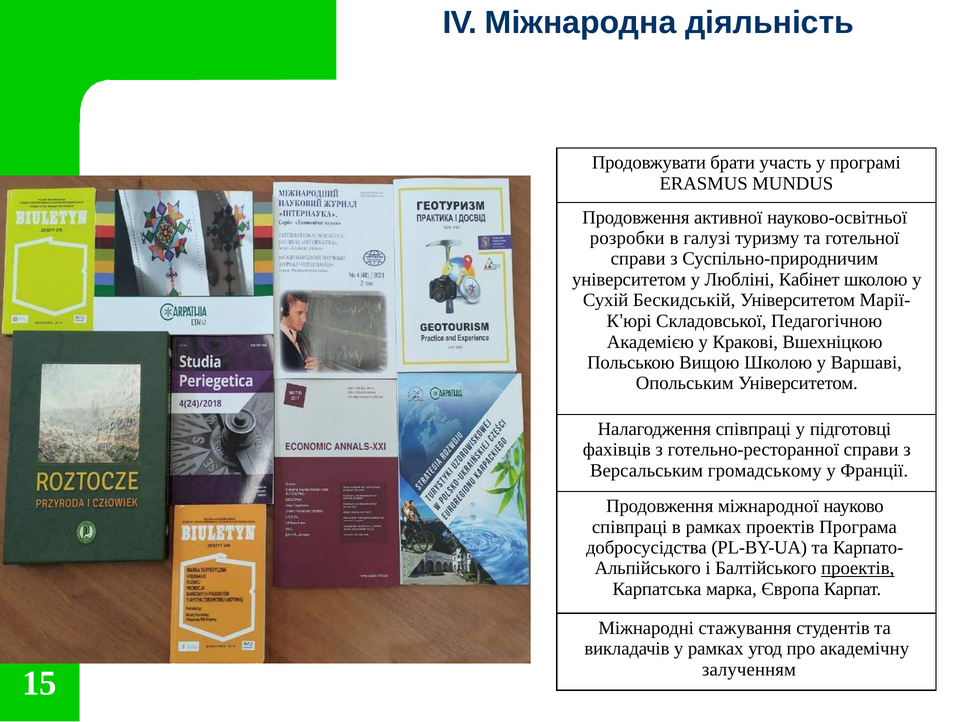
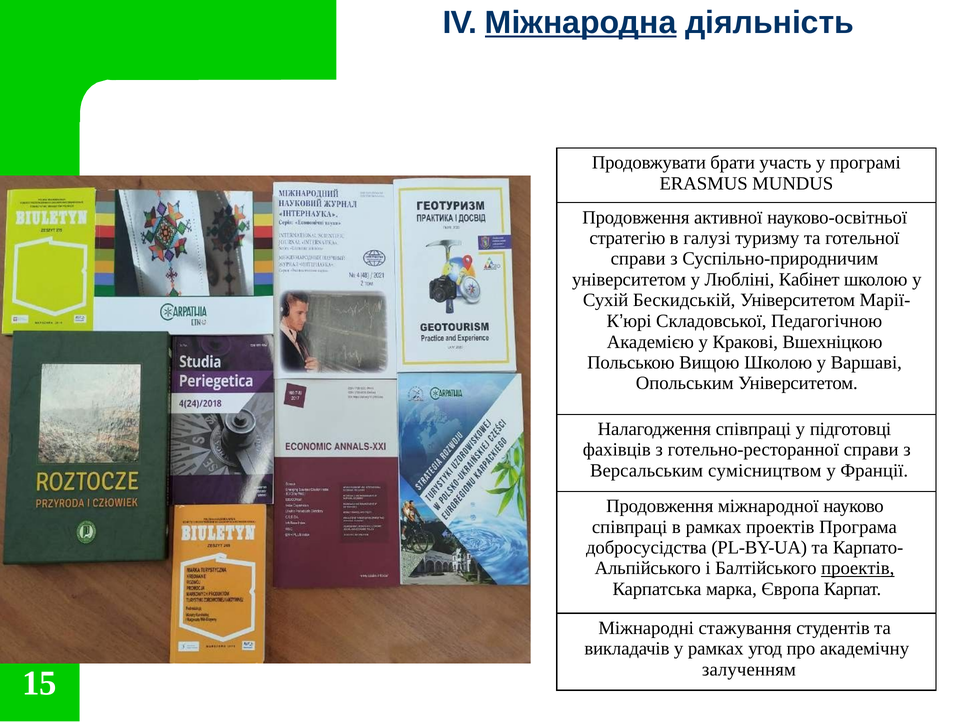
Міжнародна underline: none -> present
розробки: розробки -> стратегію
громадському: громадському -> сумісництвом
